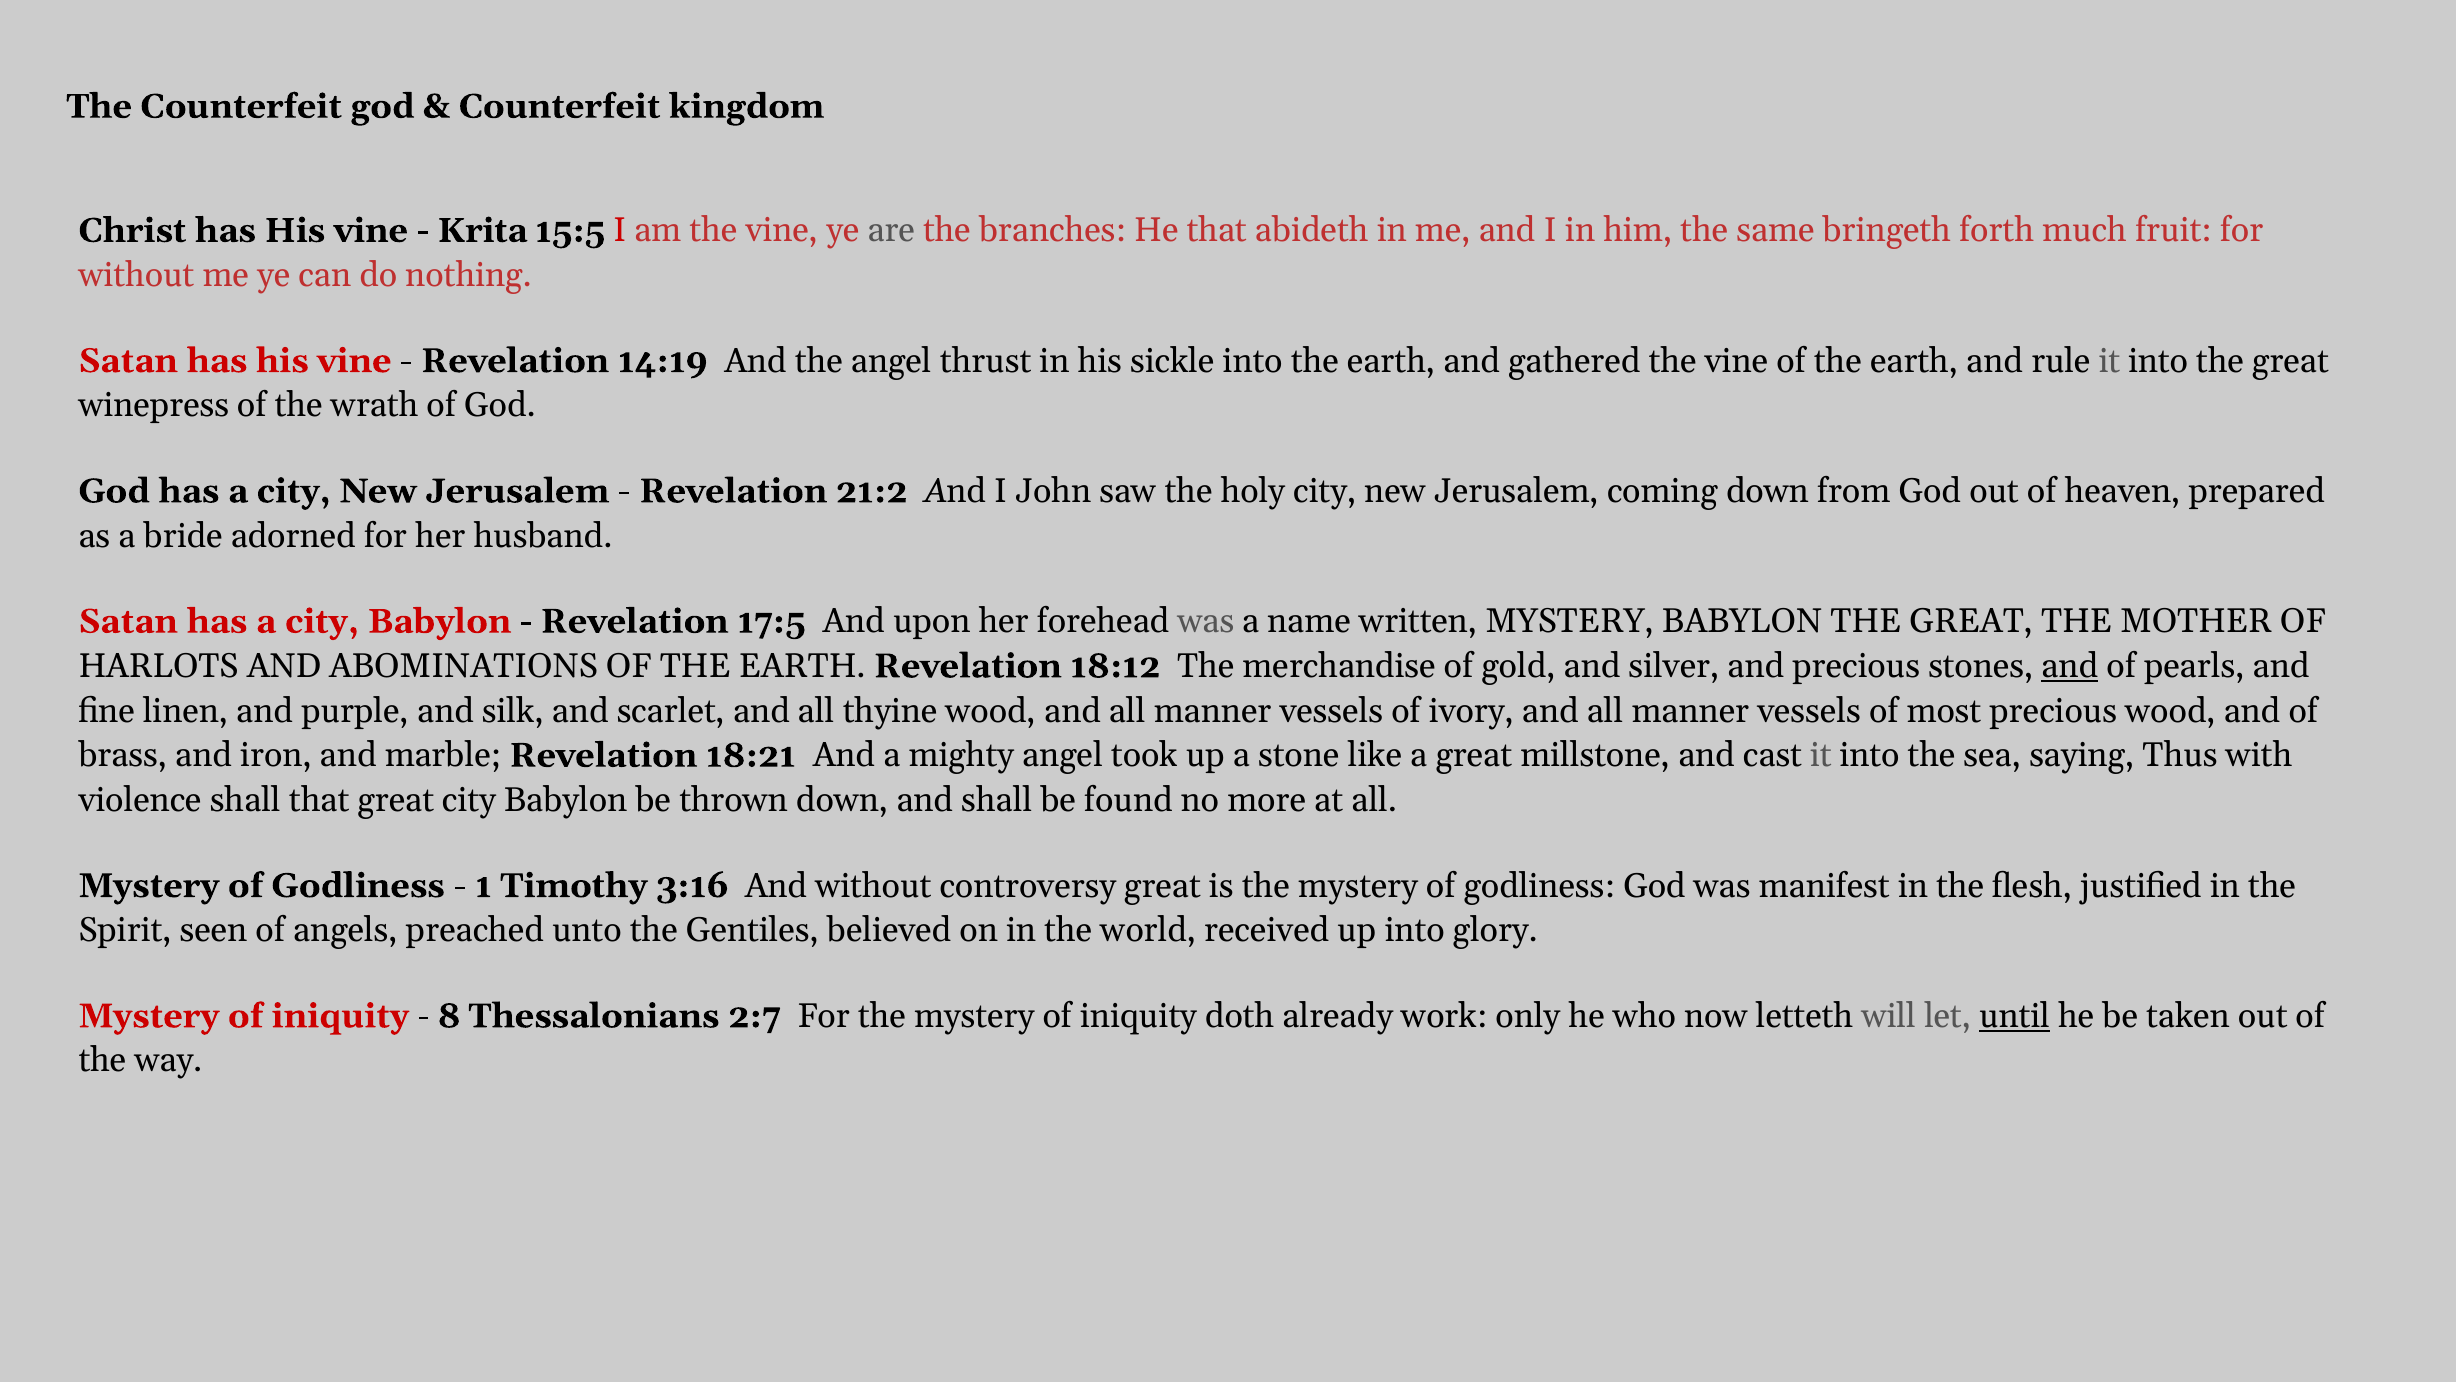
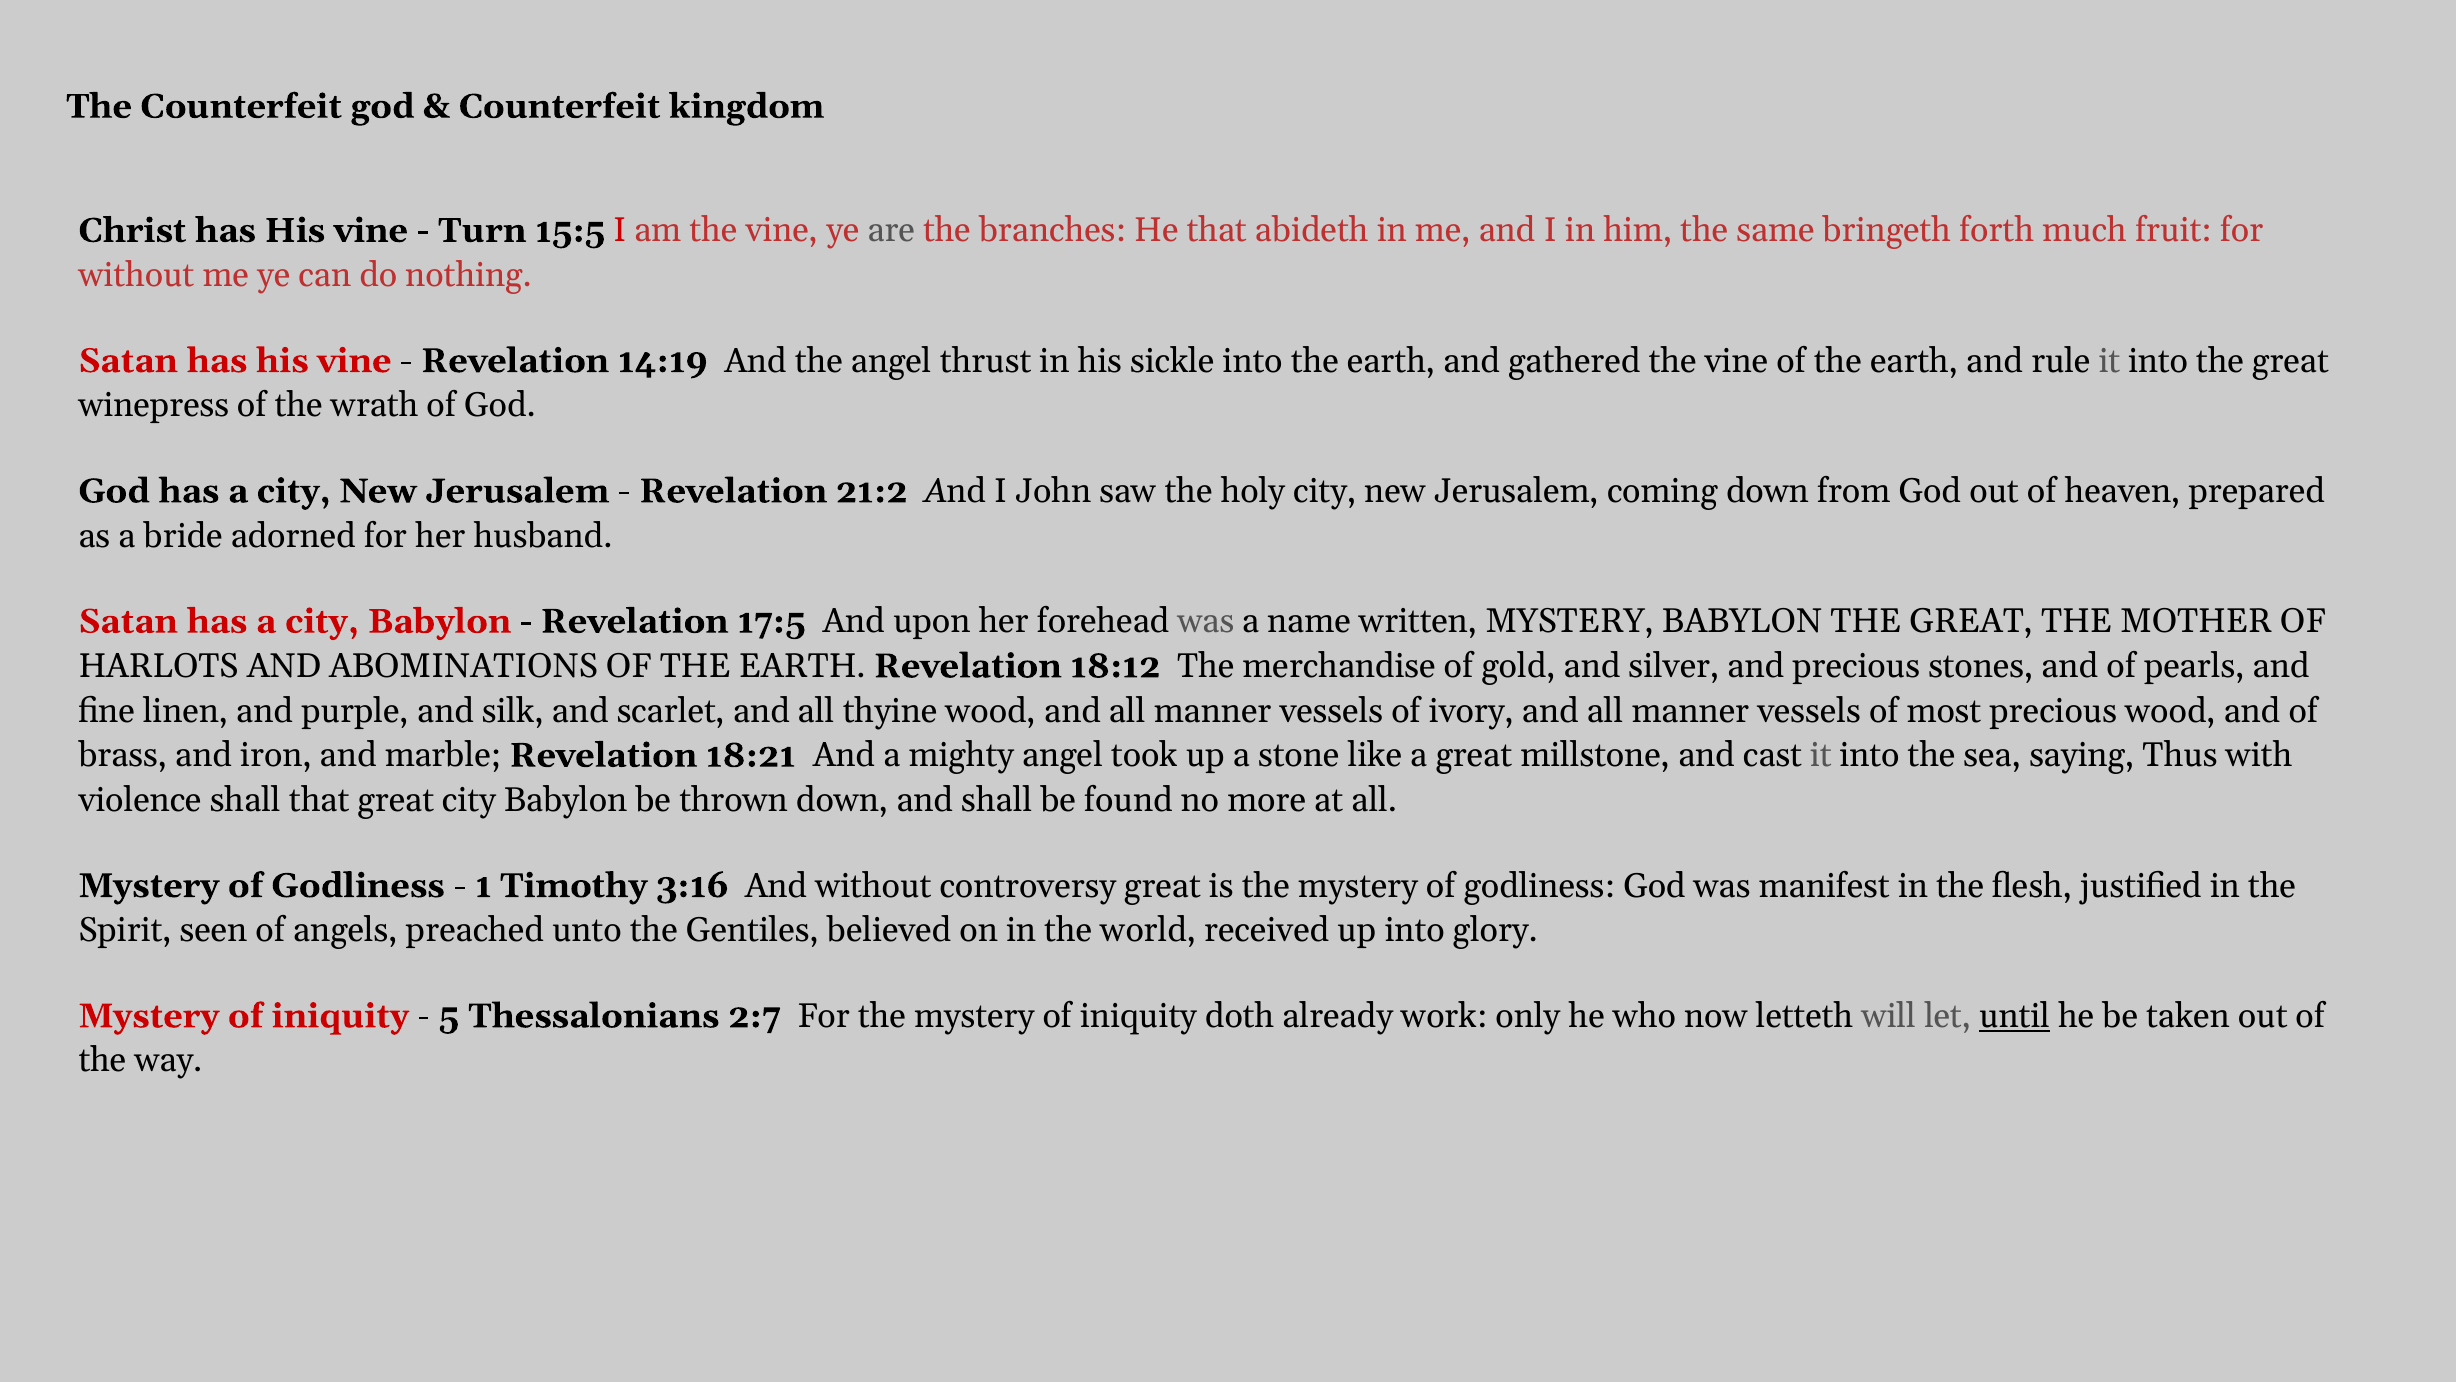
Krita: Krita -> Turn
and at (2070, 666) underline: present -> none
8: 8 -> 5
